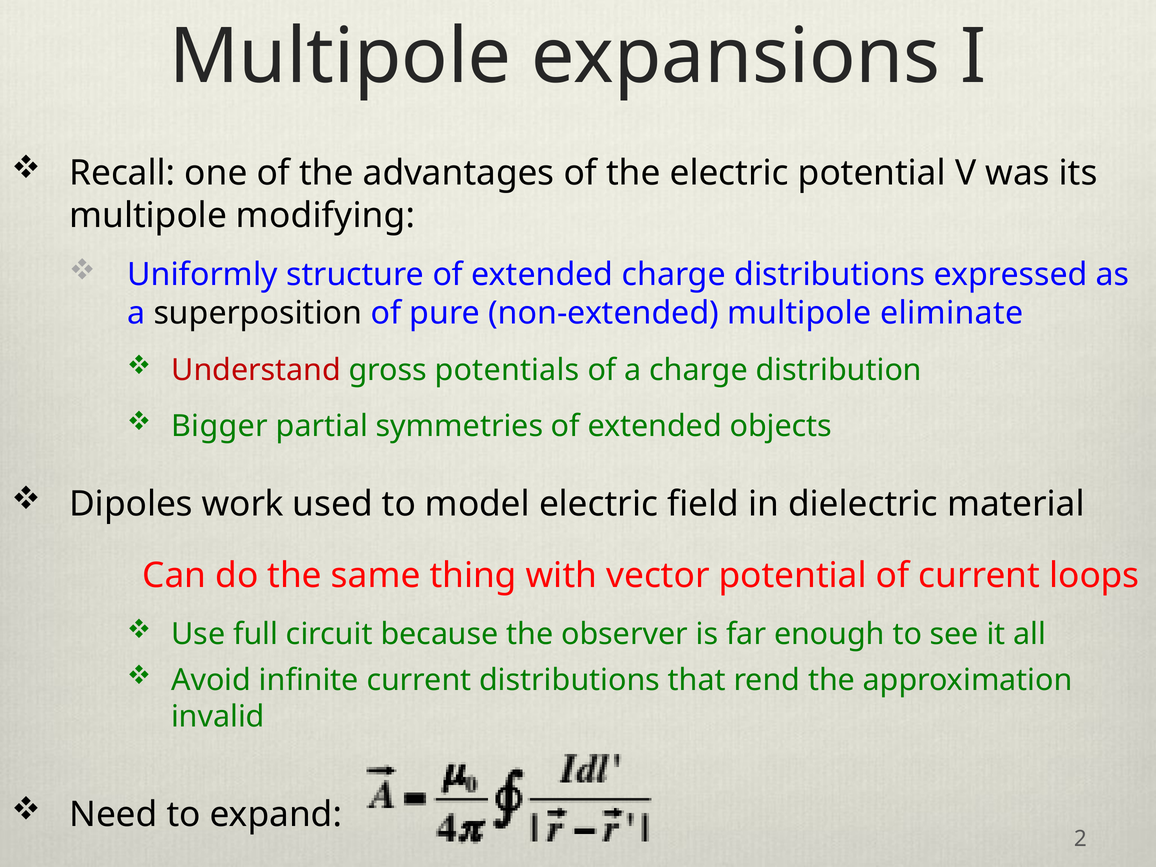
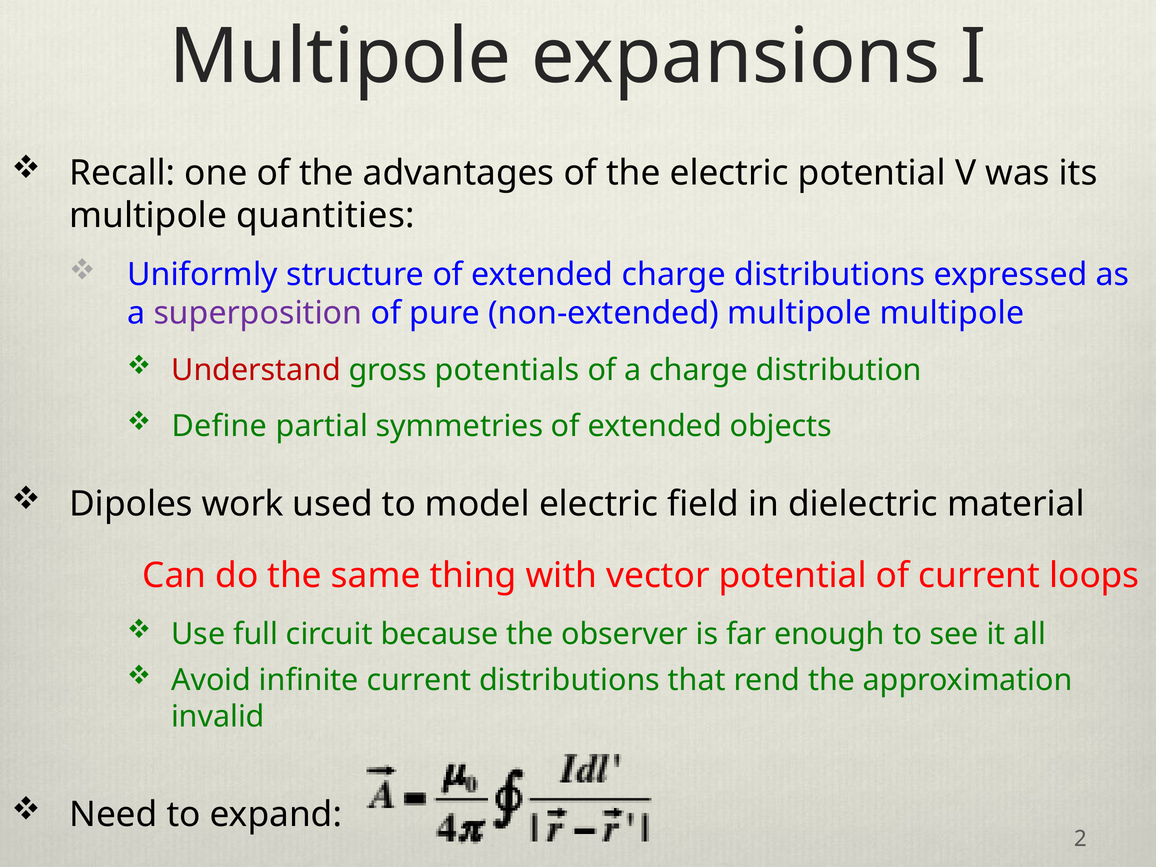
modifying: modifying -> quantities
superposition colour: black -> purple
multipole eliminate: eliminate -> multipole
Bigger: Bigger -> Define
